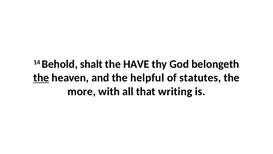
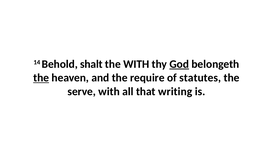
the HAVE: HAVE -> WITH
God underline: none -> present
helpful: helpful -> require
more: more -> serve
